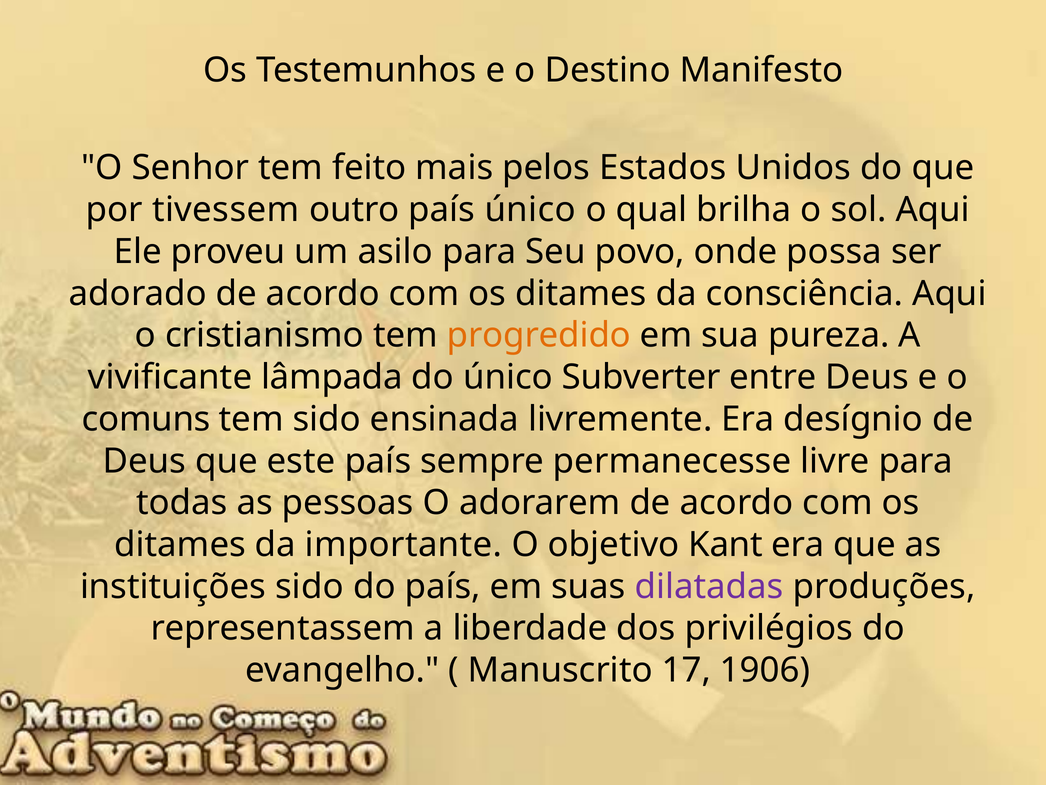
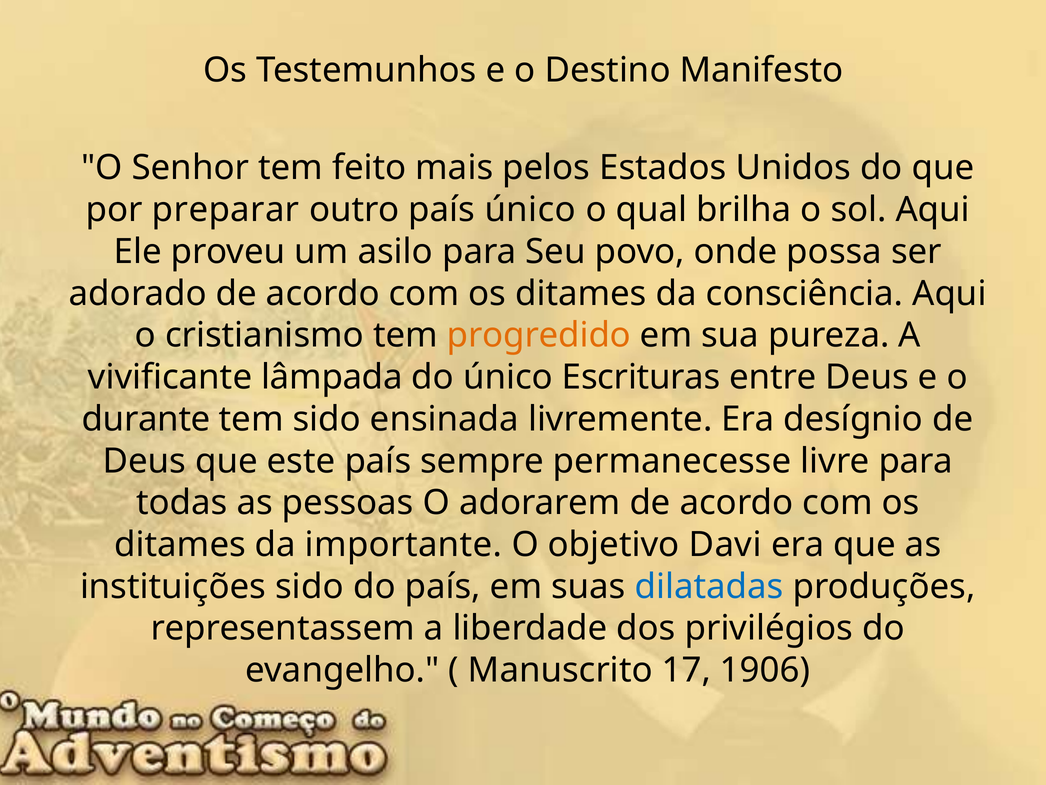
tivessem: tivessem -> preparar
Subverter: Subverter -> Escrituras
comuns: comuns -> durante
Kant: Kant -> Davi
dilatadas colour: purple -> blue
